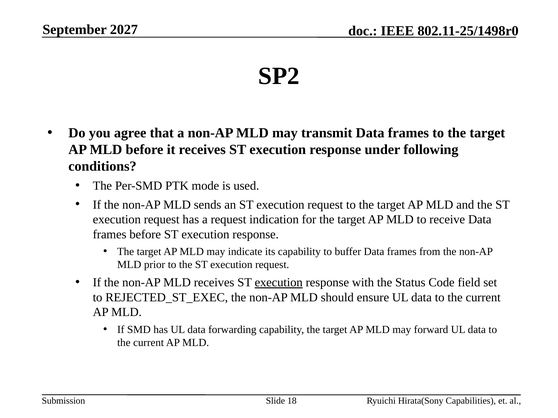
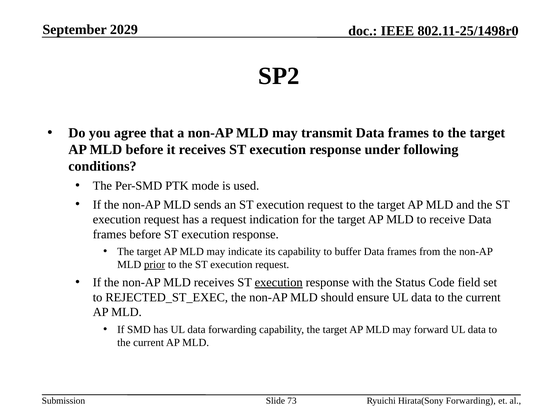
2027: 2027 -> 2029
prior underline: none -> present
18: 18 -> 73
Hirata(Sony Capabilities: Capabilities -> Forwarding
